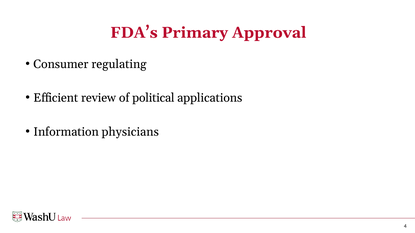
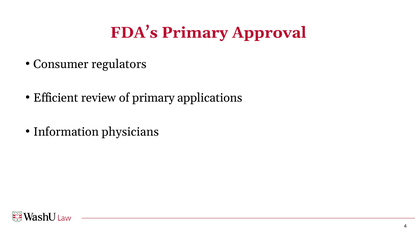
regulating: regulating -> regulators
of political: political -> primary
